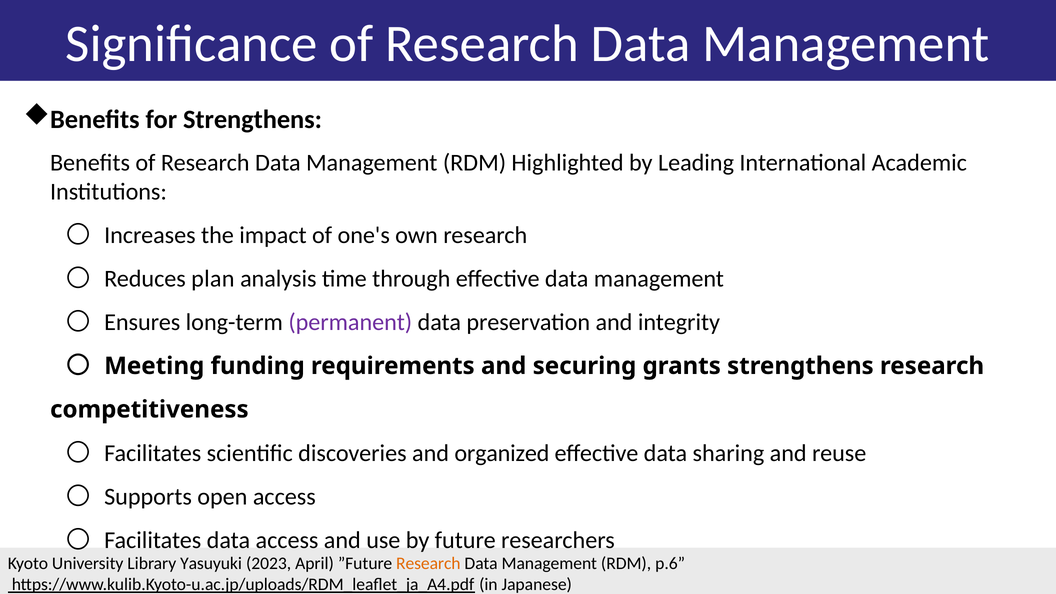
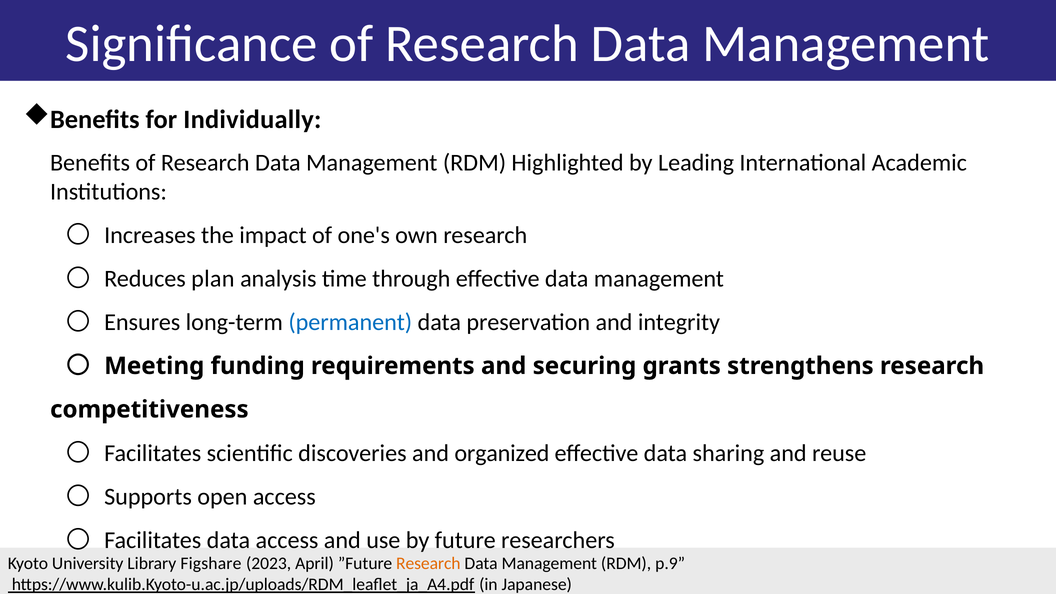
for Strengthens: Strengthens -> Individually
permanent colour: purple -> blue
Yasuyuki: Yasuyuki -> Figshare
p.6: p.6 -> p.9
